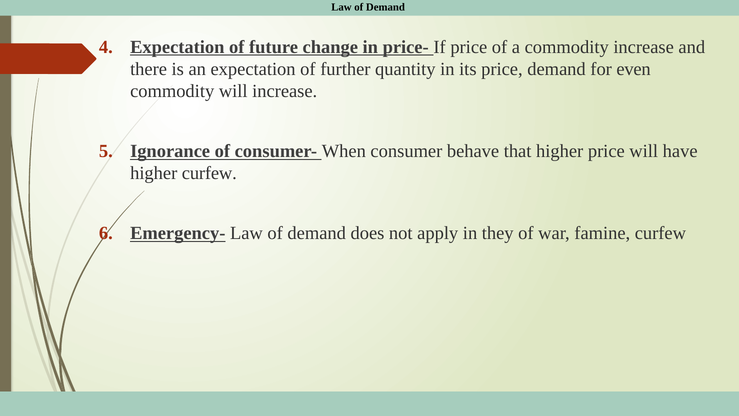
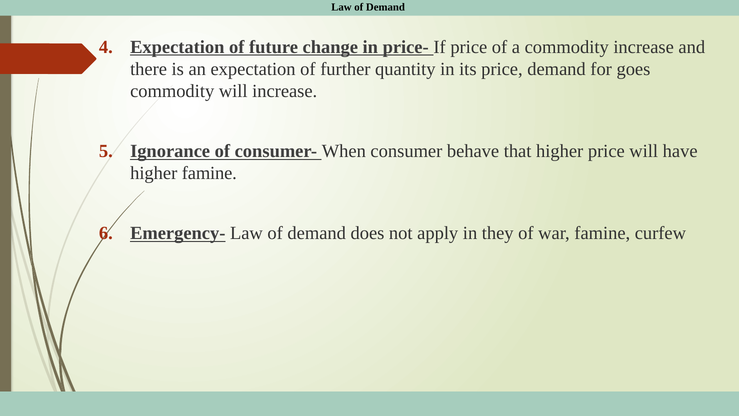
even: even -> goes
higher curfew: curfew -> famine
